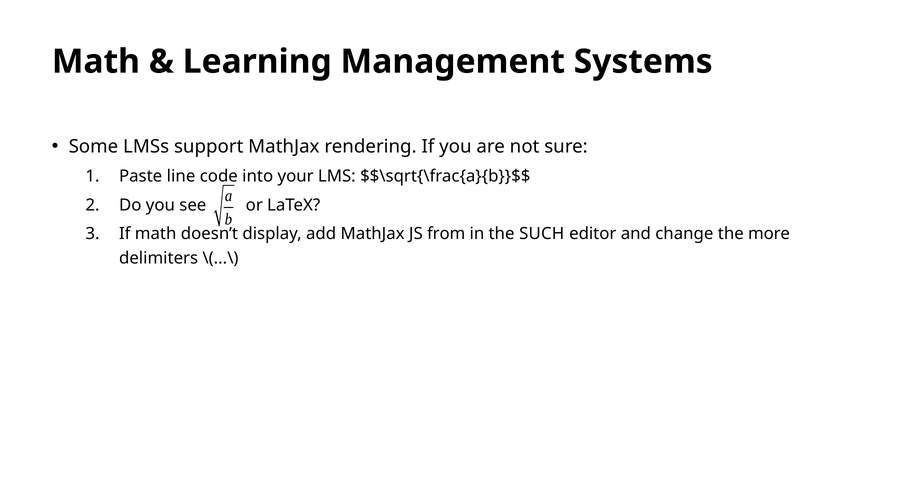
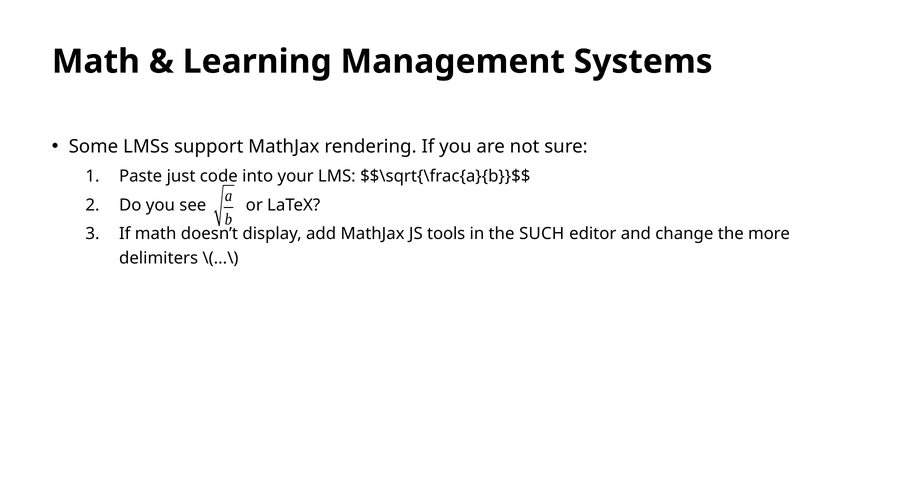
line: line -> just
from: from -> tools
